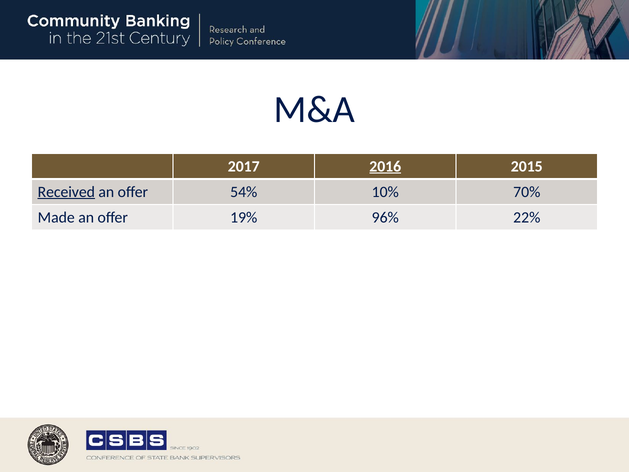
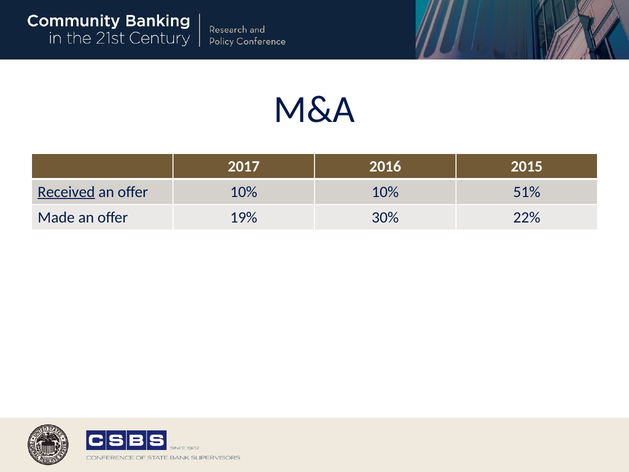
2016 underline: present -> none
offer 54%: 54% -> 10%
70%: 70% -> 51%
96%: 96% -> 30%
